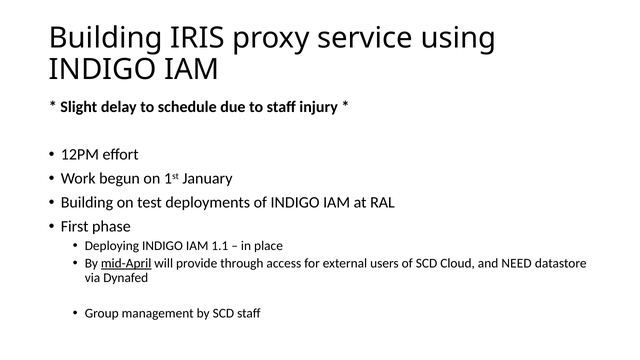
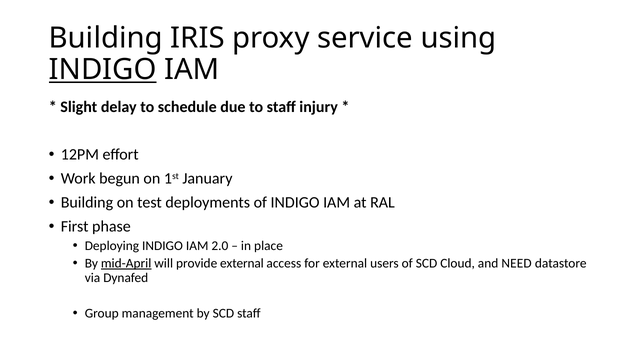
INDIGO at (103, 70) underline: none -> present
1.1: 1.1 -> 2.0
provide through: through -> external
